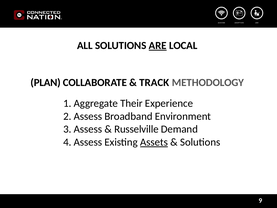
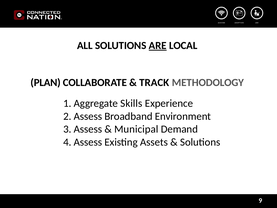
Their: Their -> Skills
Russelville: Russelville -> Municipal
Assets underline: present -> none
